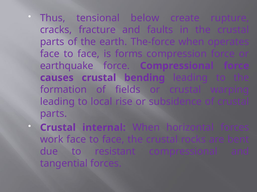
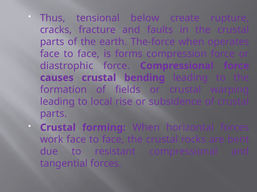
earthquake: earthquake -> diastrophic
internal: internal -> forming
